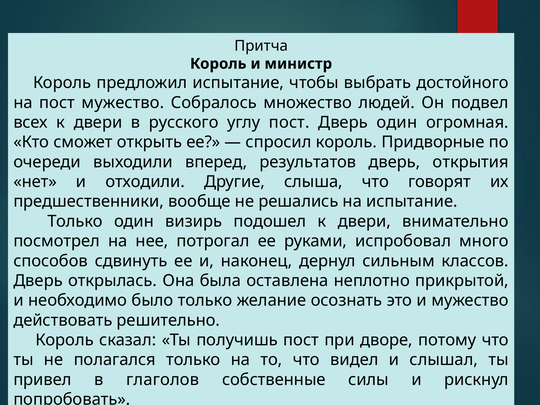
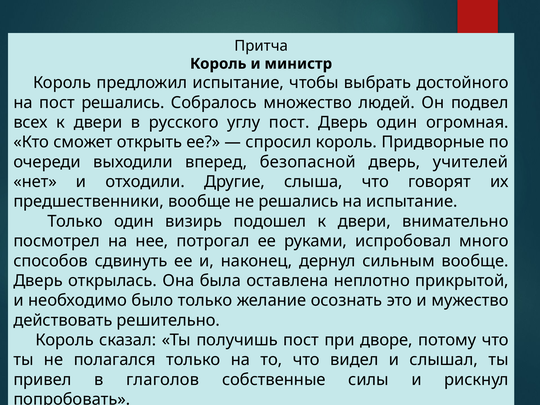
пост мужество: мужество -> решались
результатов: результатов -> безопасной
открытия: открытия -> учителей
сильным классов: классов -> вообще
